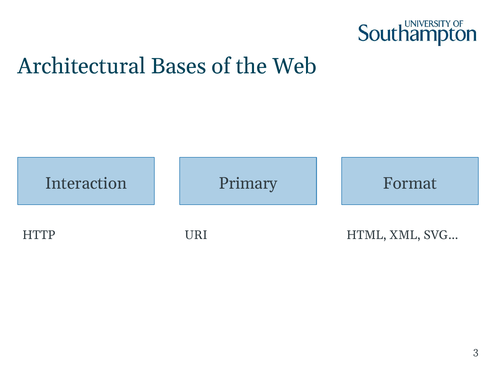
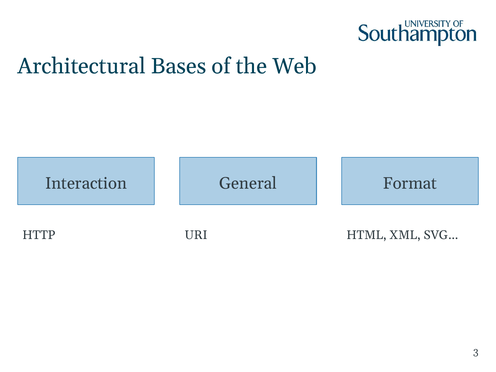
Primary: Primary -> General
